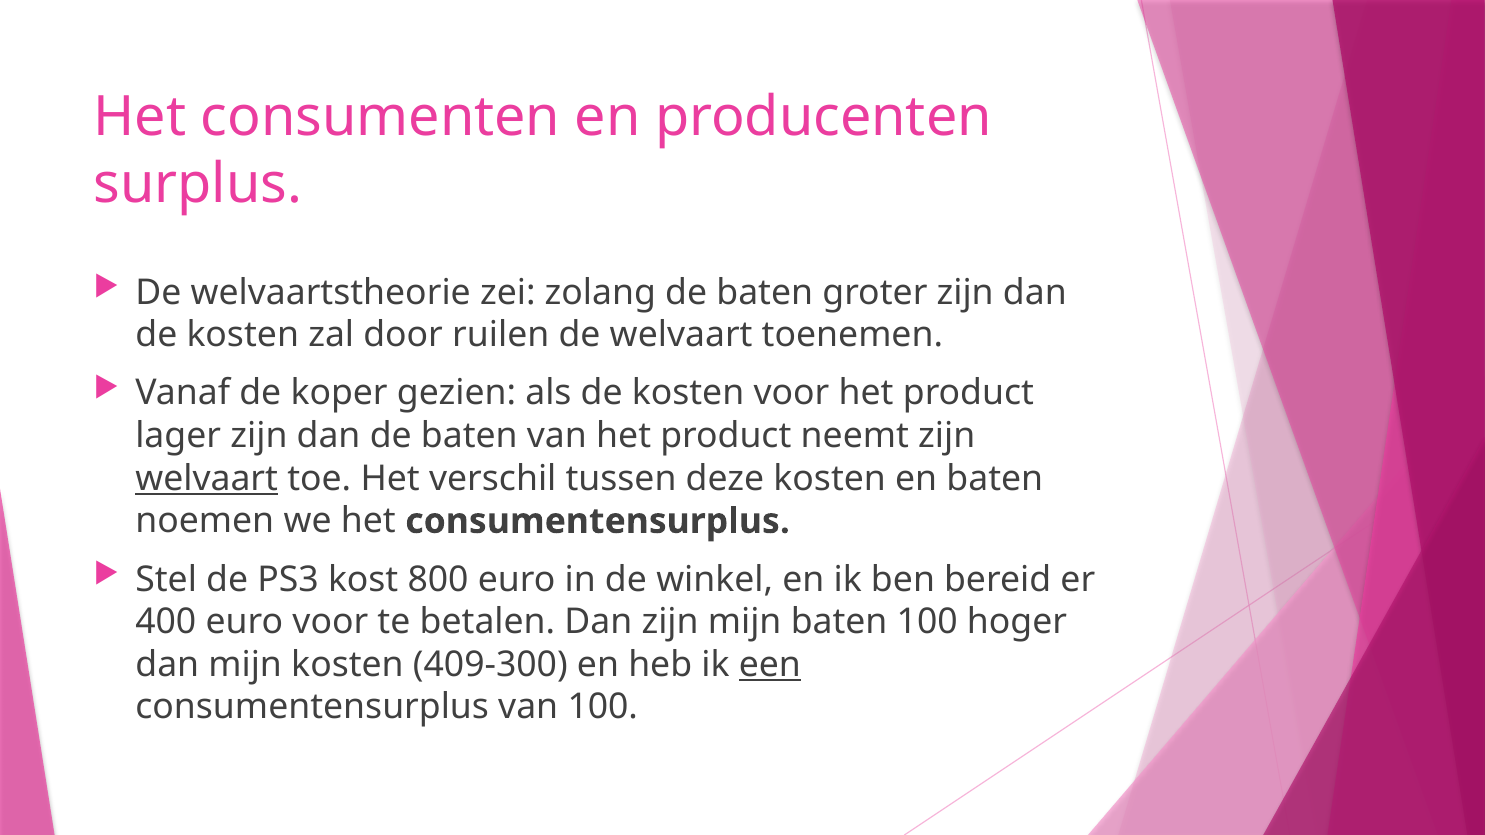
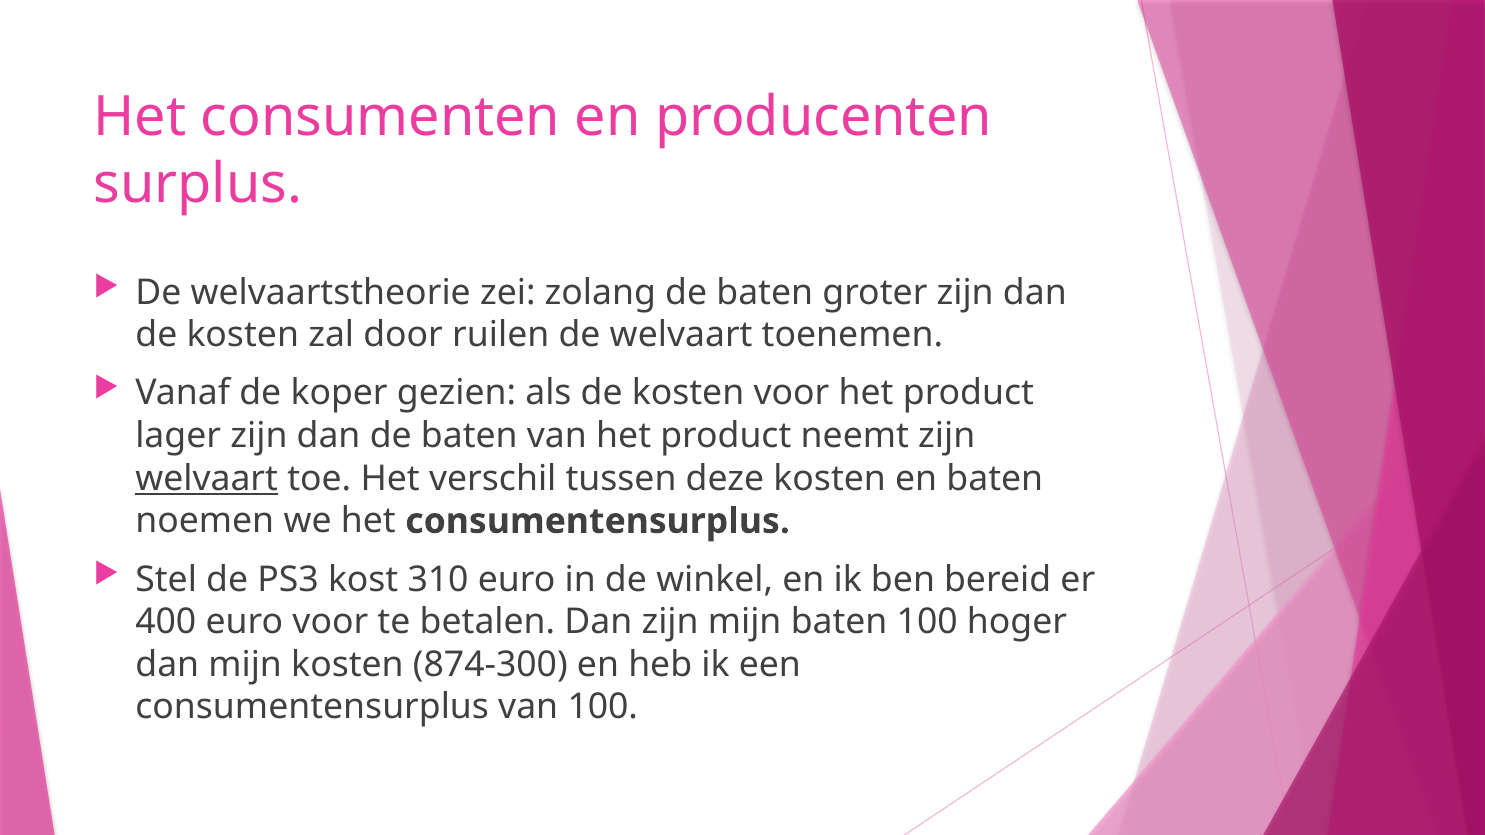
800: 800 -> 310
409-300: 409-300 -> 874-300
een underline: present -> none
